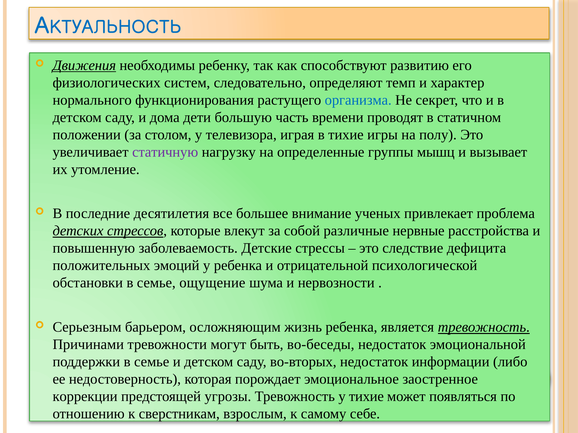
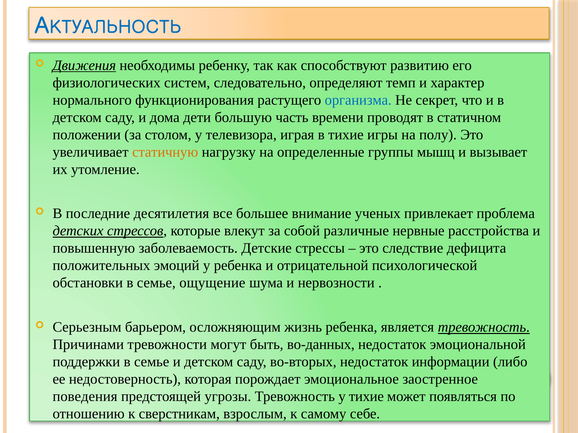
статичную colour: purple -> orange
во-беседы: во-беседы -> во-данных
коррекции: коррекции -> поведения
